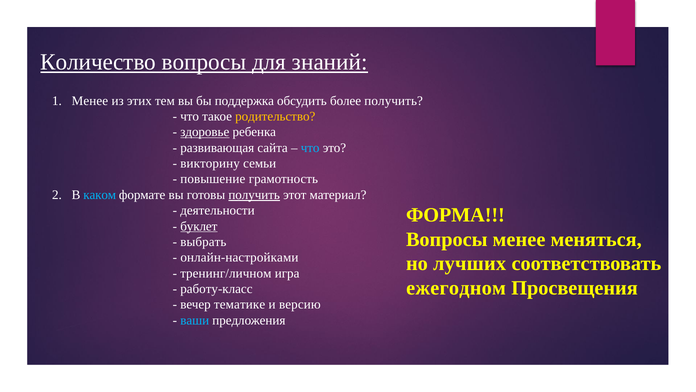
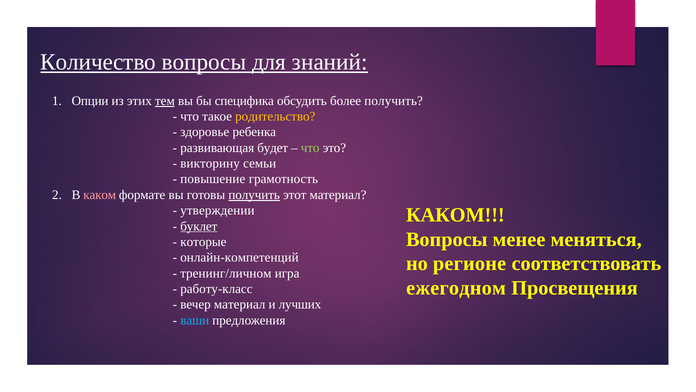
Менее at (90, 101): Менее -> Опции
тем underline: none -> present
поддержка: поддержка -> специфика
здоровье underline: present -> none
сайта: сайта -> будет
что at (310, 148) colour: light blue -> light green
каком at (100, 195) colour: light blue -> pink
деятельности: деятельности -> утверждении
ФОРМА at (455, 215): ФОРМА -> КАКОМ
выбрать: выбрать -> которые
онлайн-настройками: онлайн-настройками -> онлайн-компетенций
лучших: лучших -> регионе
вечер тематике: тематике -> материал
версию: версию -> лучших
